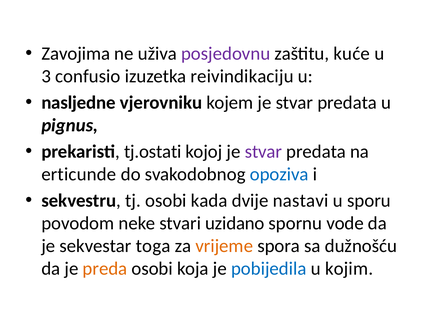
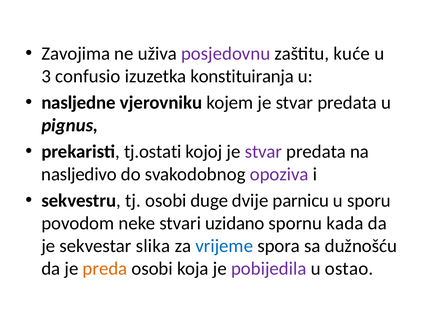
reivindikaciju: reivindikaciju -> konstituiranja
erticunde: erticunde -> nasljedivo
opoziva colour: blue -> purple
kada: kada -> duge
nastavi: nastavi -> parnicu
vode: vode -> kada
toga: toga -> slika
vrijeme colour: orange -> blue
pobijedila colour: blue -> purple
kojim: kojim -> ostao
